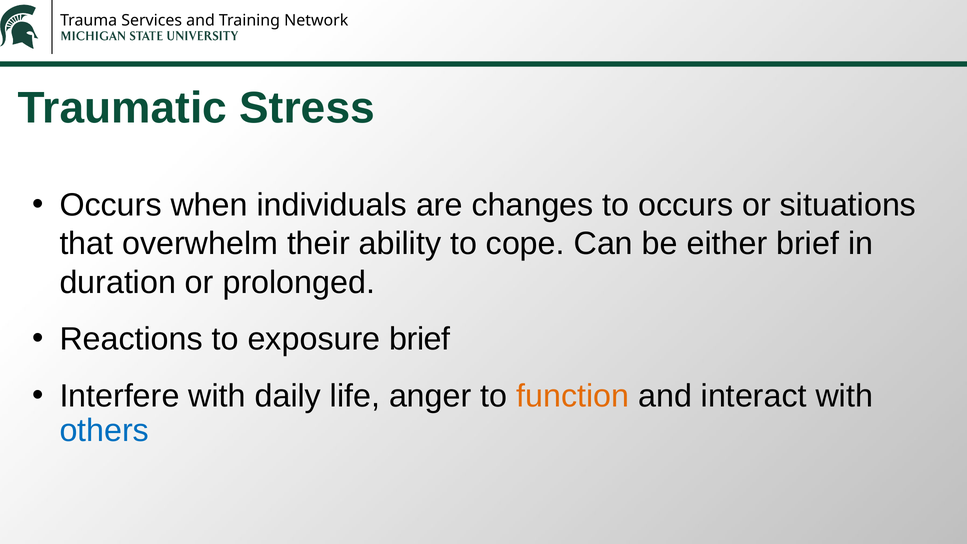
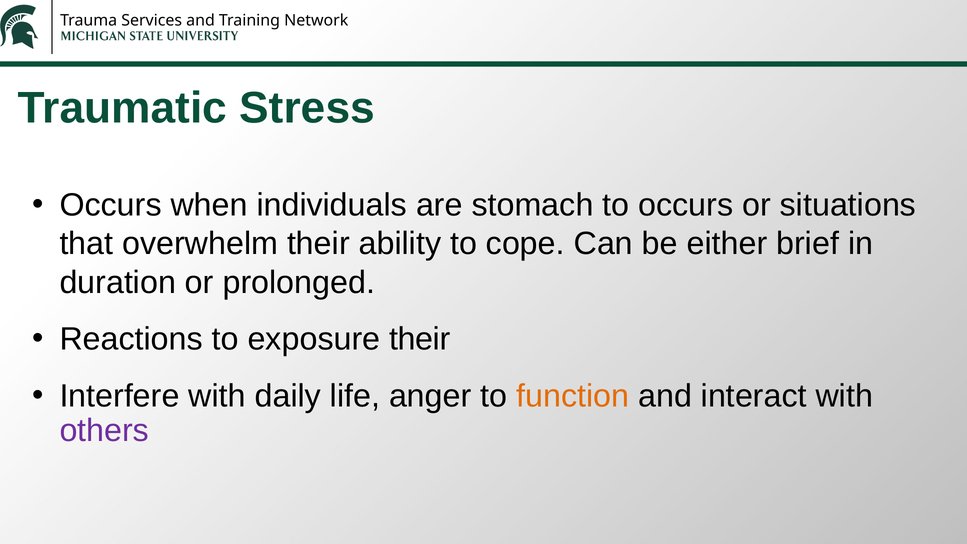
changes: changes -> stomach
exposure brief: brief -> their
others colour: blue -> purple
